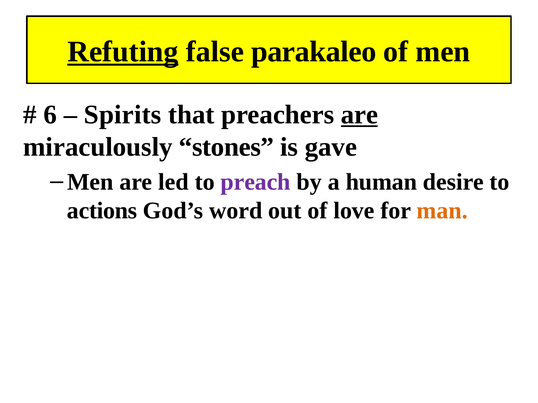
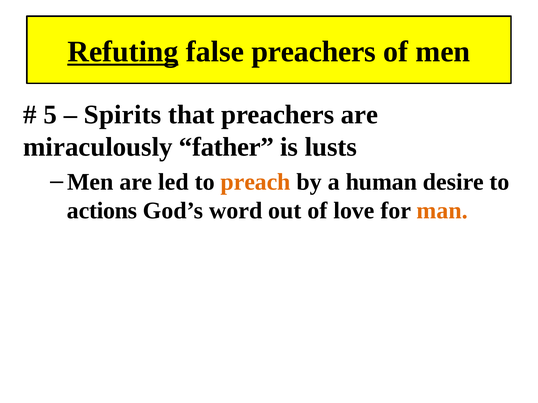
false parakaleo: parakaleo -> preachers
6: 6 -> 5
are at (359, 115) underline: present -> none
stones: stones -> father
gave: gave -> lusts
preach colour: purple -> orange
